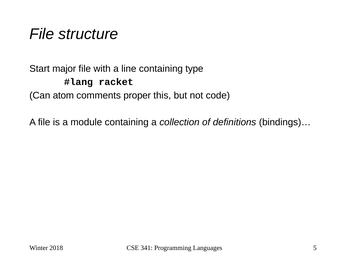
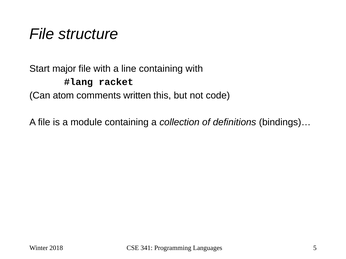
containing type: type -> with
proper: proper -> written
